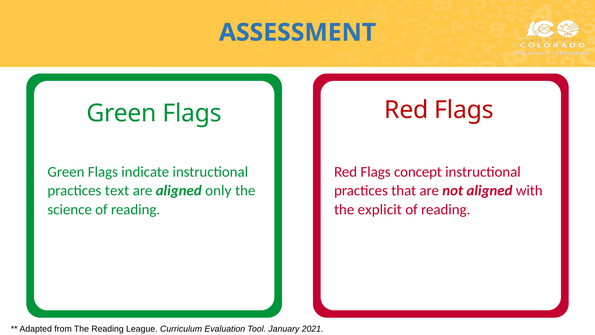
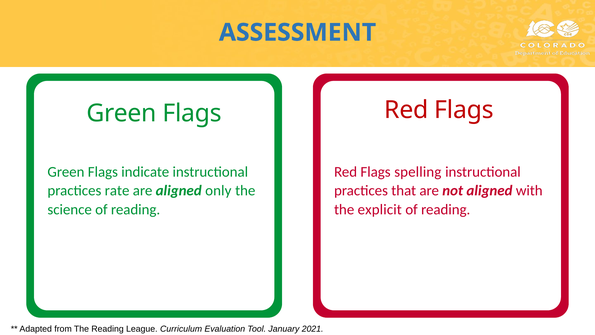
concept: concept -> spelling
text: text -> rate
